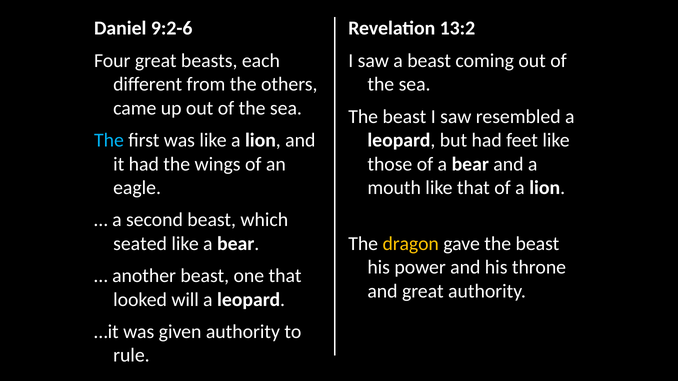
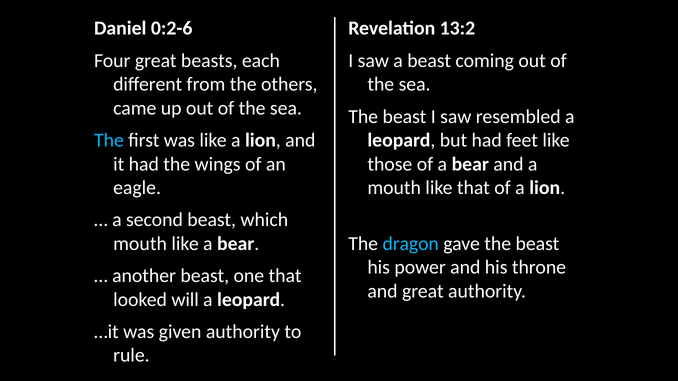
9:2-6: 9:2-6 -> 0:2-6
seated at (140, 244): seated -> mouth
dragon colour: yellow -> light blue
